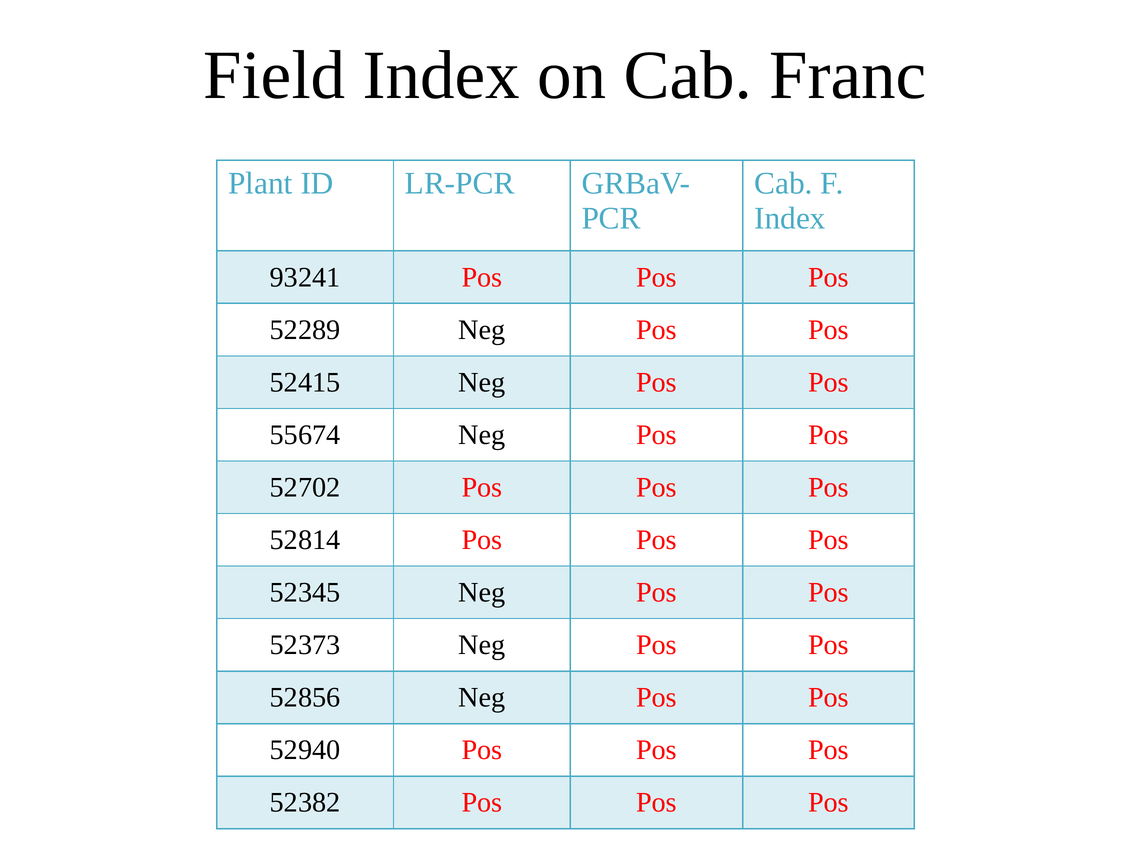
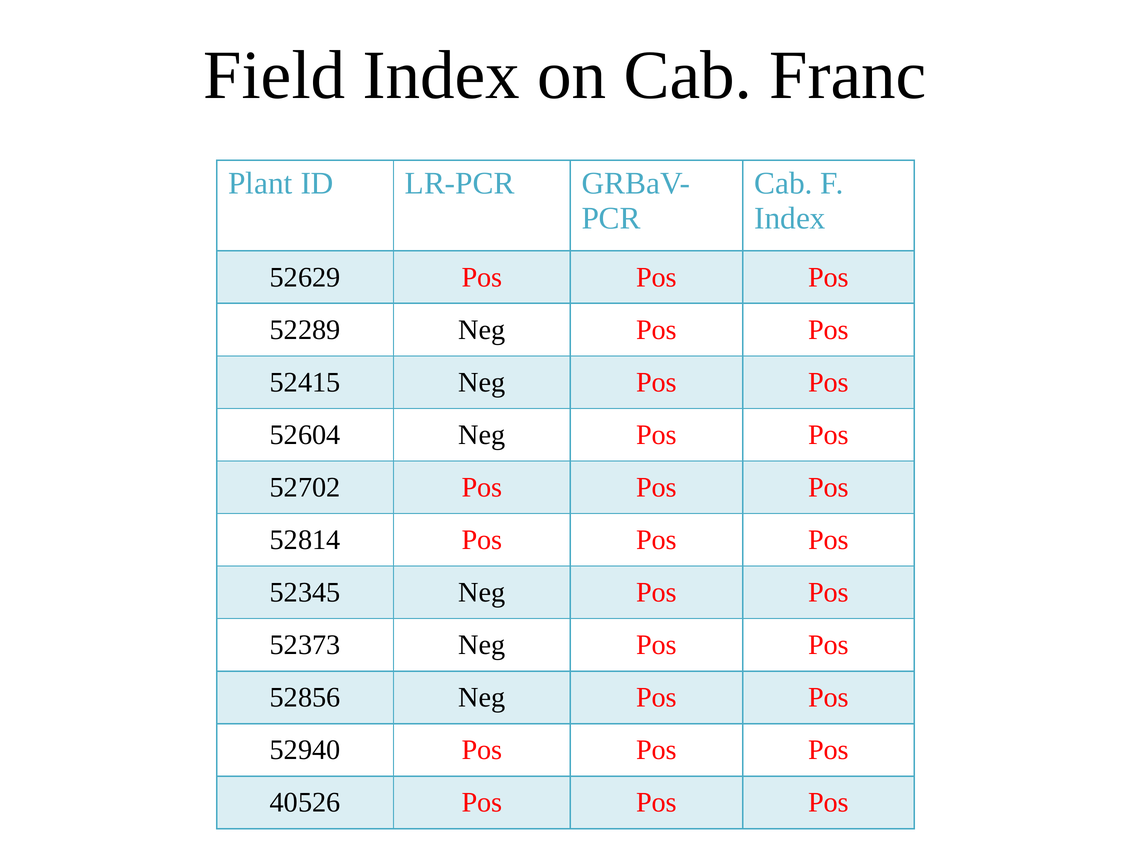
93241: 93241 -> 52629
55674: 55674 -> 52604
52382: 52382 -> 40526
